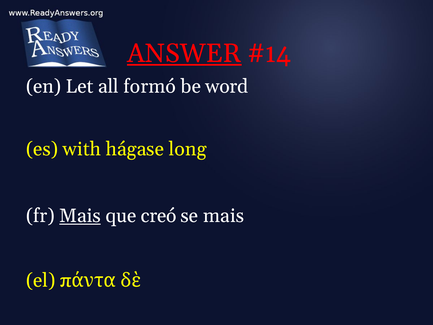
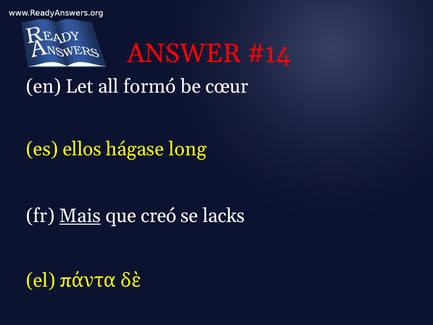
ANSWER underline: present -> none
word: word -> cœur
with: with -> ellos
se mais: mais -> lacks
